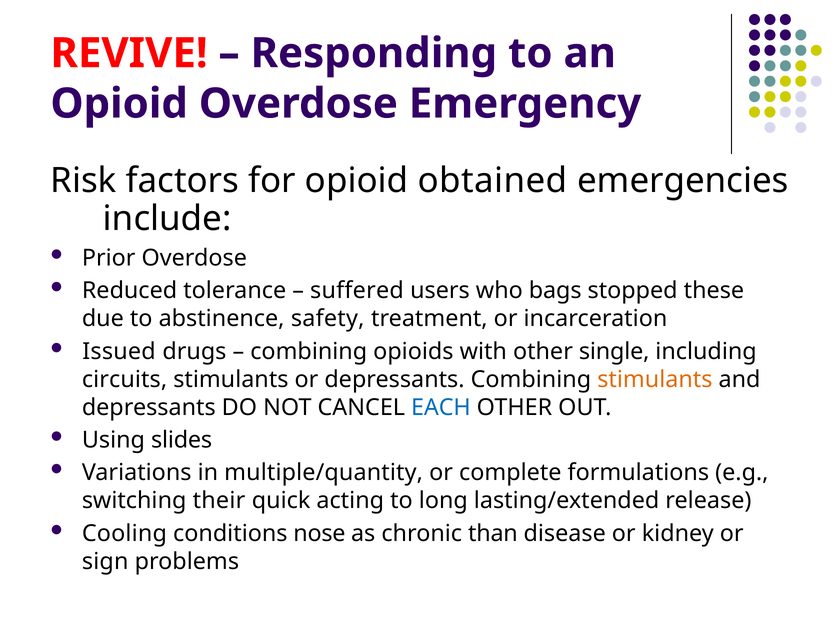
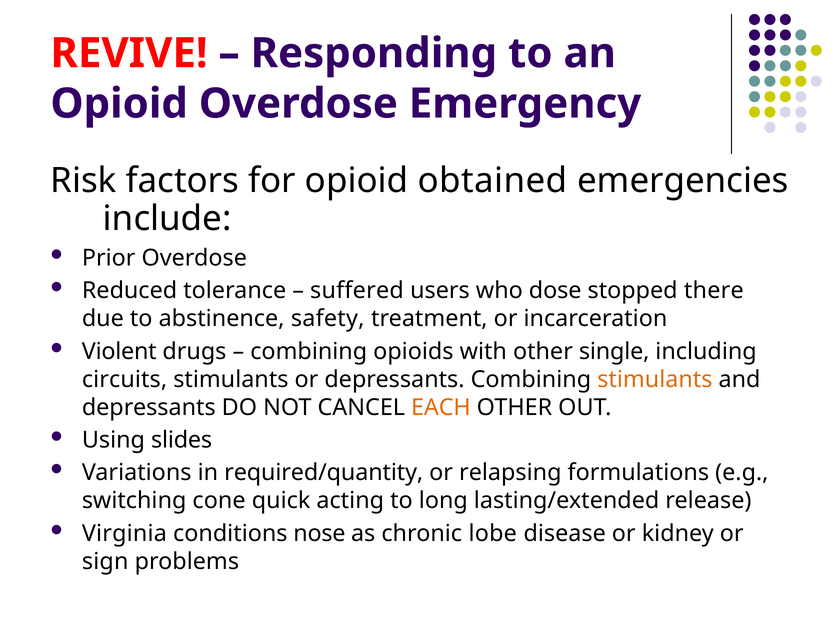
bags: bags -> dose
these: these -> there
Issued: Issued -> Violent
EACH colour: blue -> orange
multiple/quantity: multiple/quantity -> required/quantity
complete: complete -> relapsing
their: their -> cone
Cooling: Cooling -> Virginia
than: than -> lobe
